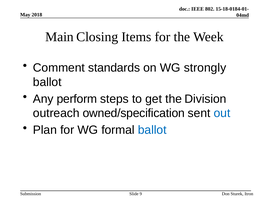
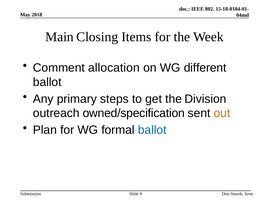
standards: standards -> allocation
strongly: strongly -> different
perform: perform -> primary
out colour: blue -> orange
